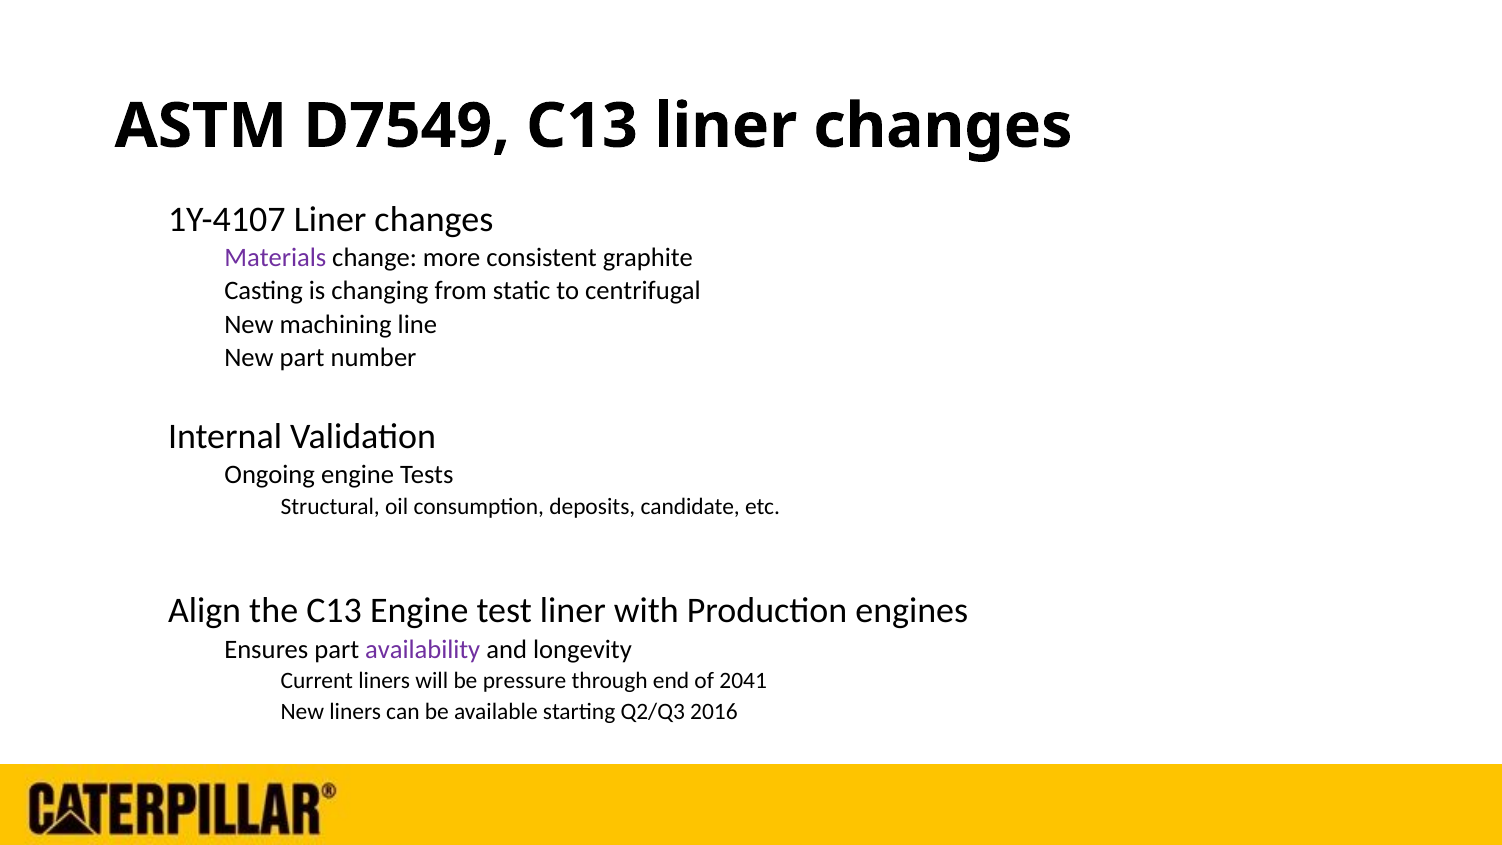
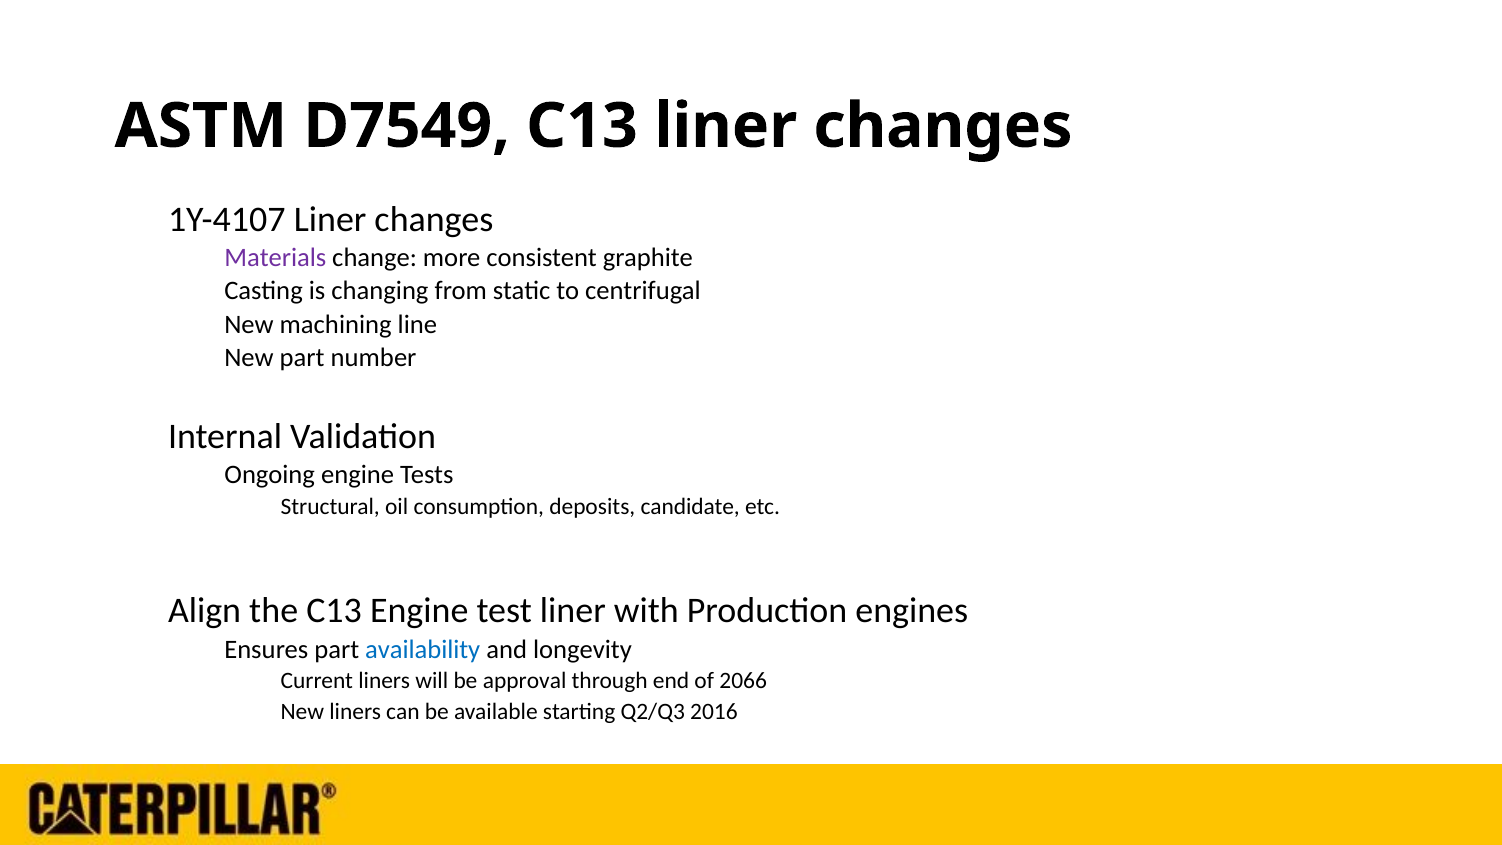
availability colour: purple -> blue
pressure: pressure -> approval
2041: 2041 -> 2066
